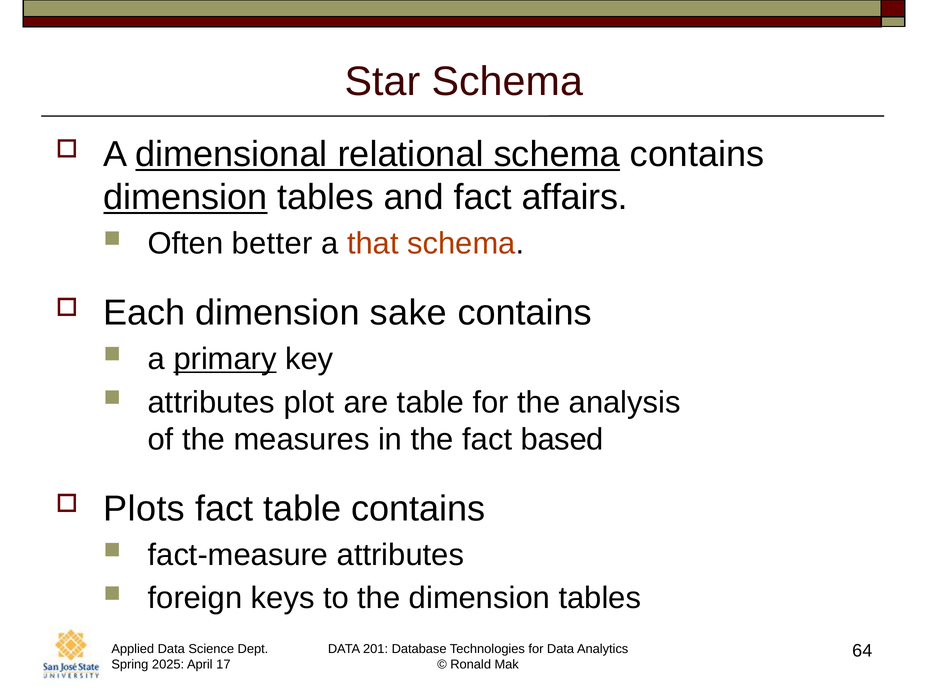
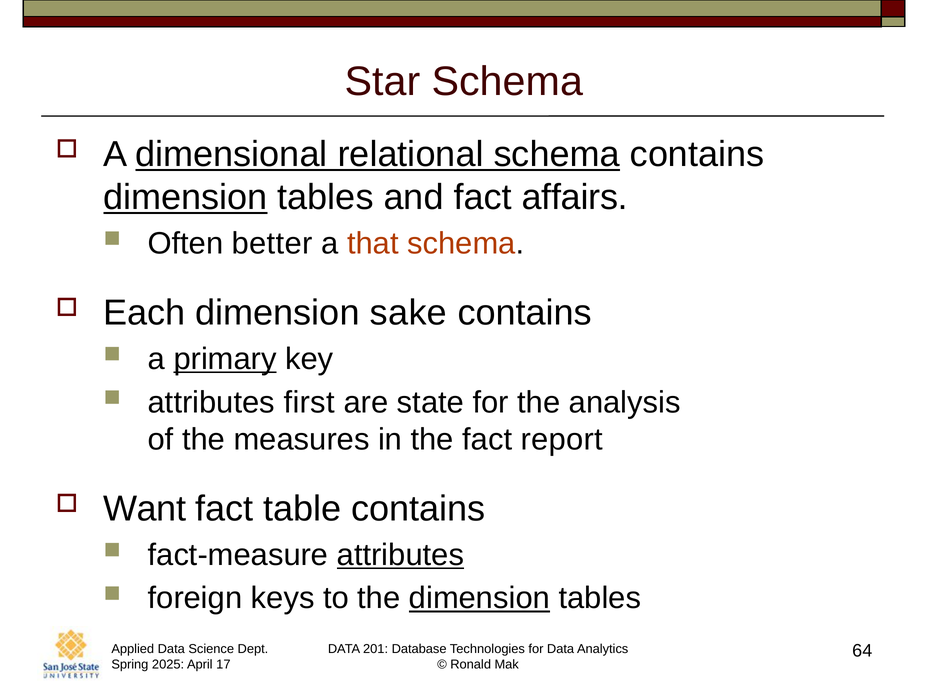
plot: plot -> first
are table: table -> state
based: based -> report
Plots: Plots -> Want
attributes at (400, 555) underline: none -> present
dimension at (479, 598) underline: none -> present
